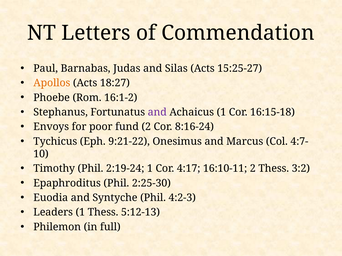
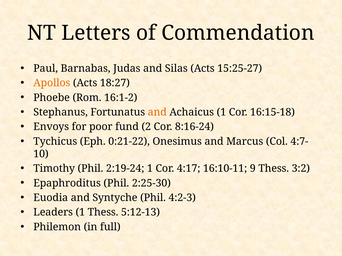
and at (157, 112) colour: purple -> orange
9:21-22: 9:21-22 -> 0:21-22
16:10-11 2: 2 -> 9
